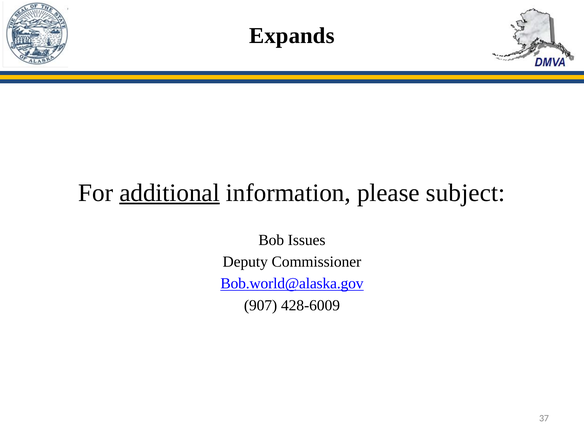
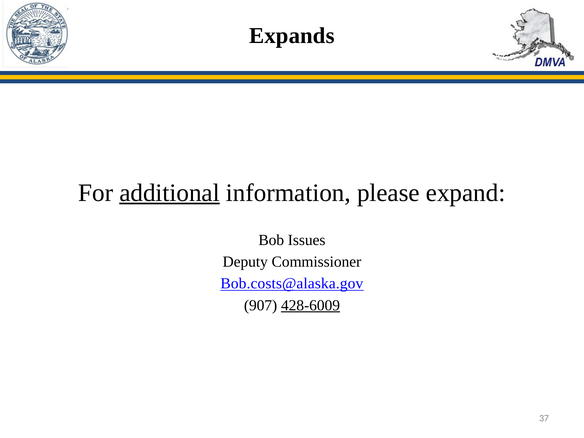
subject: subject -> expand
Bob.world@alaska.gov: Bob.world@alaska.gov -> Bob.costs@alaska.gov
428-6009 underline: none -> present
